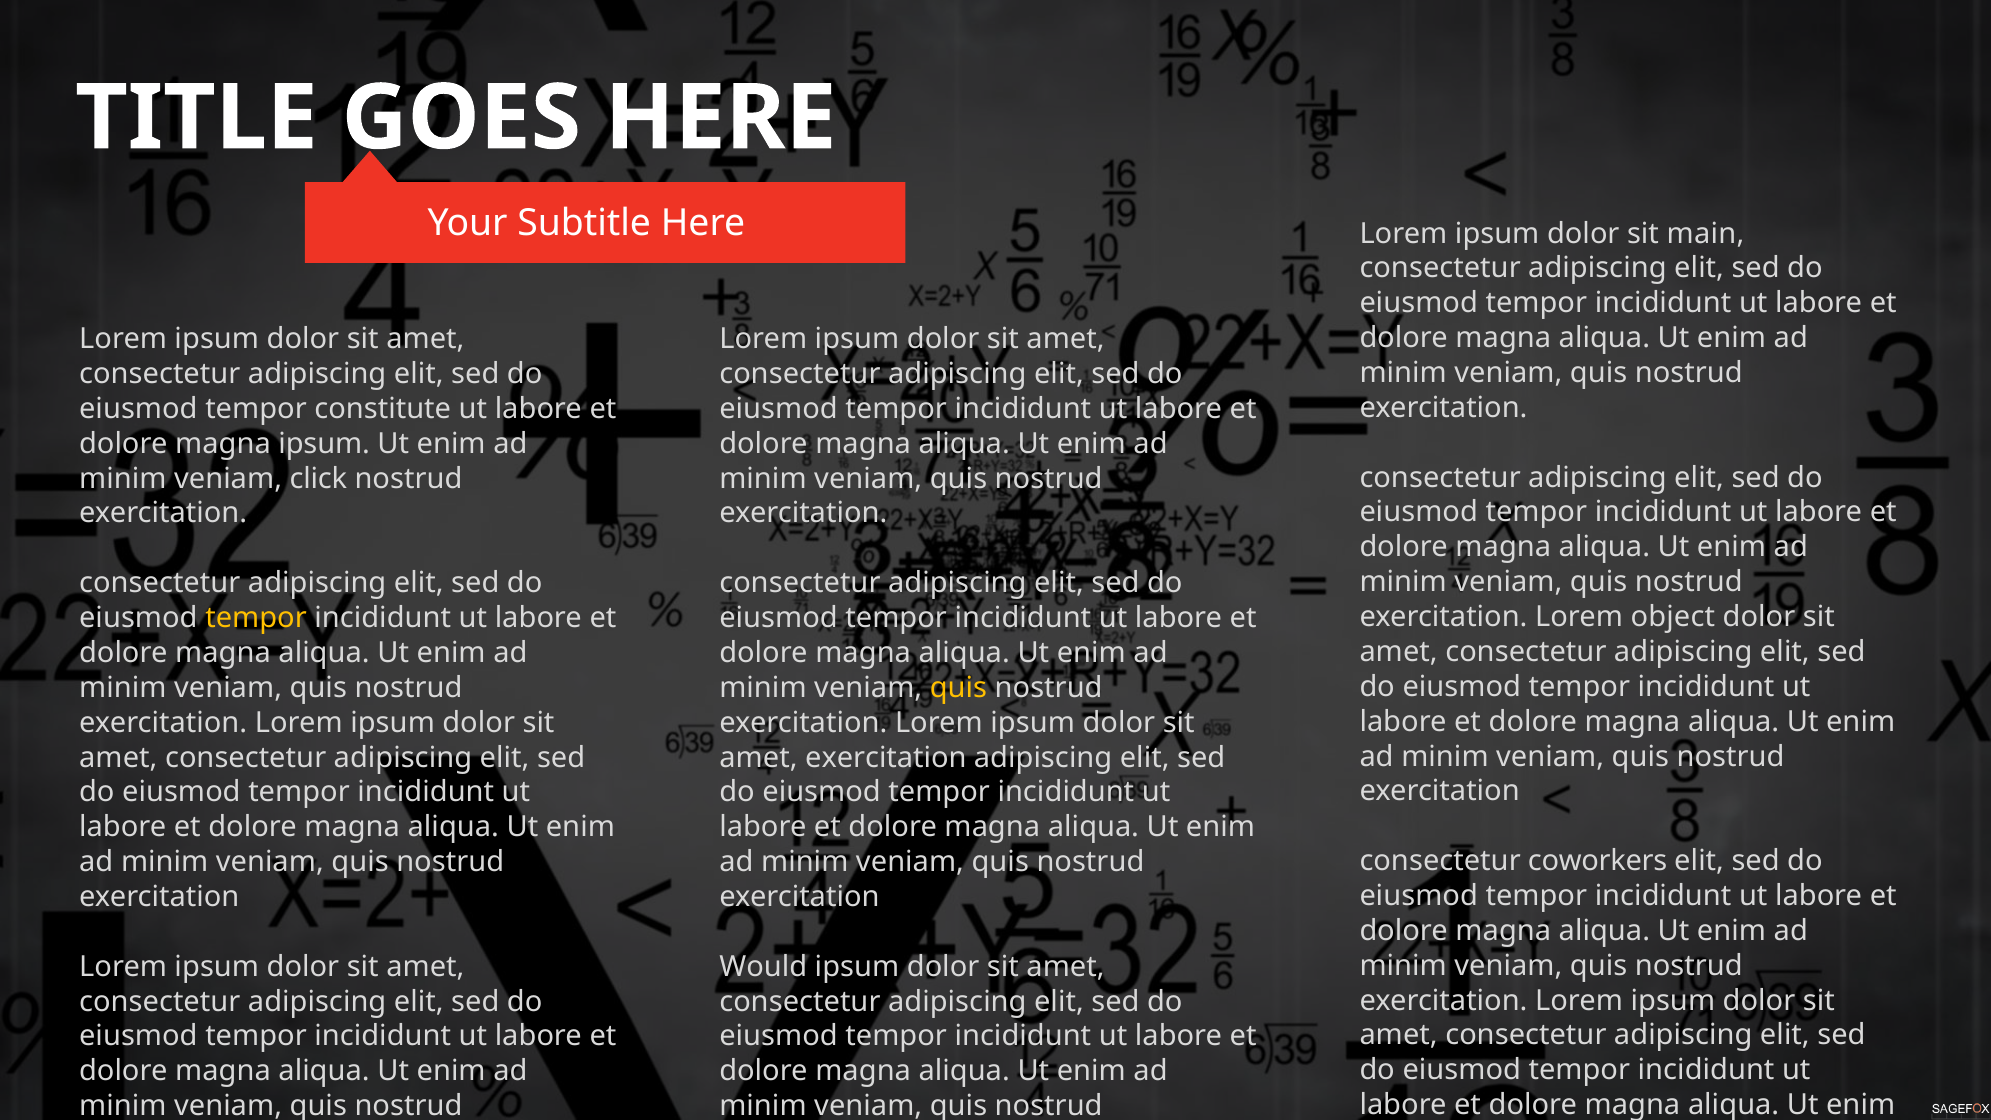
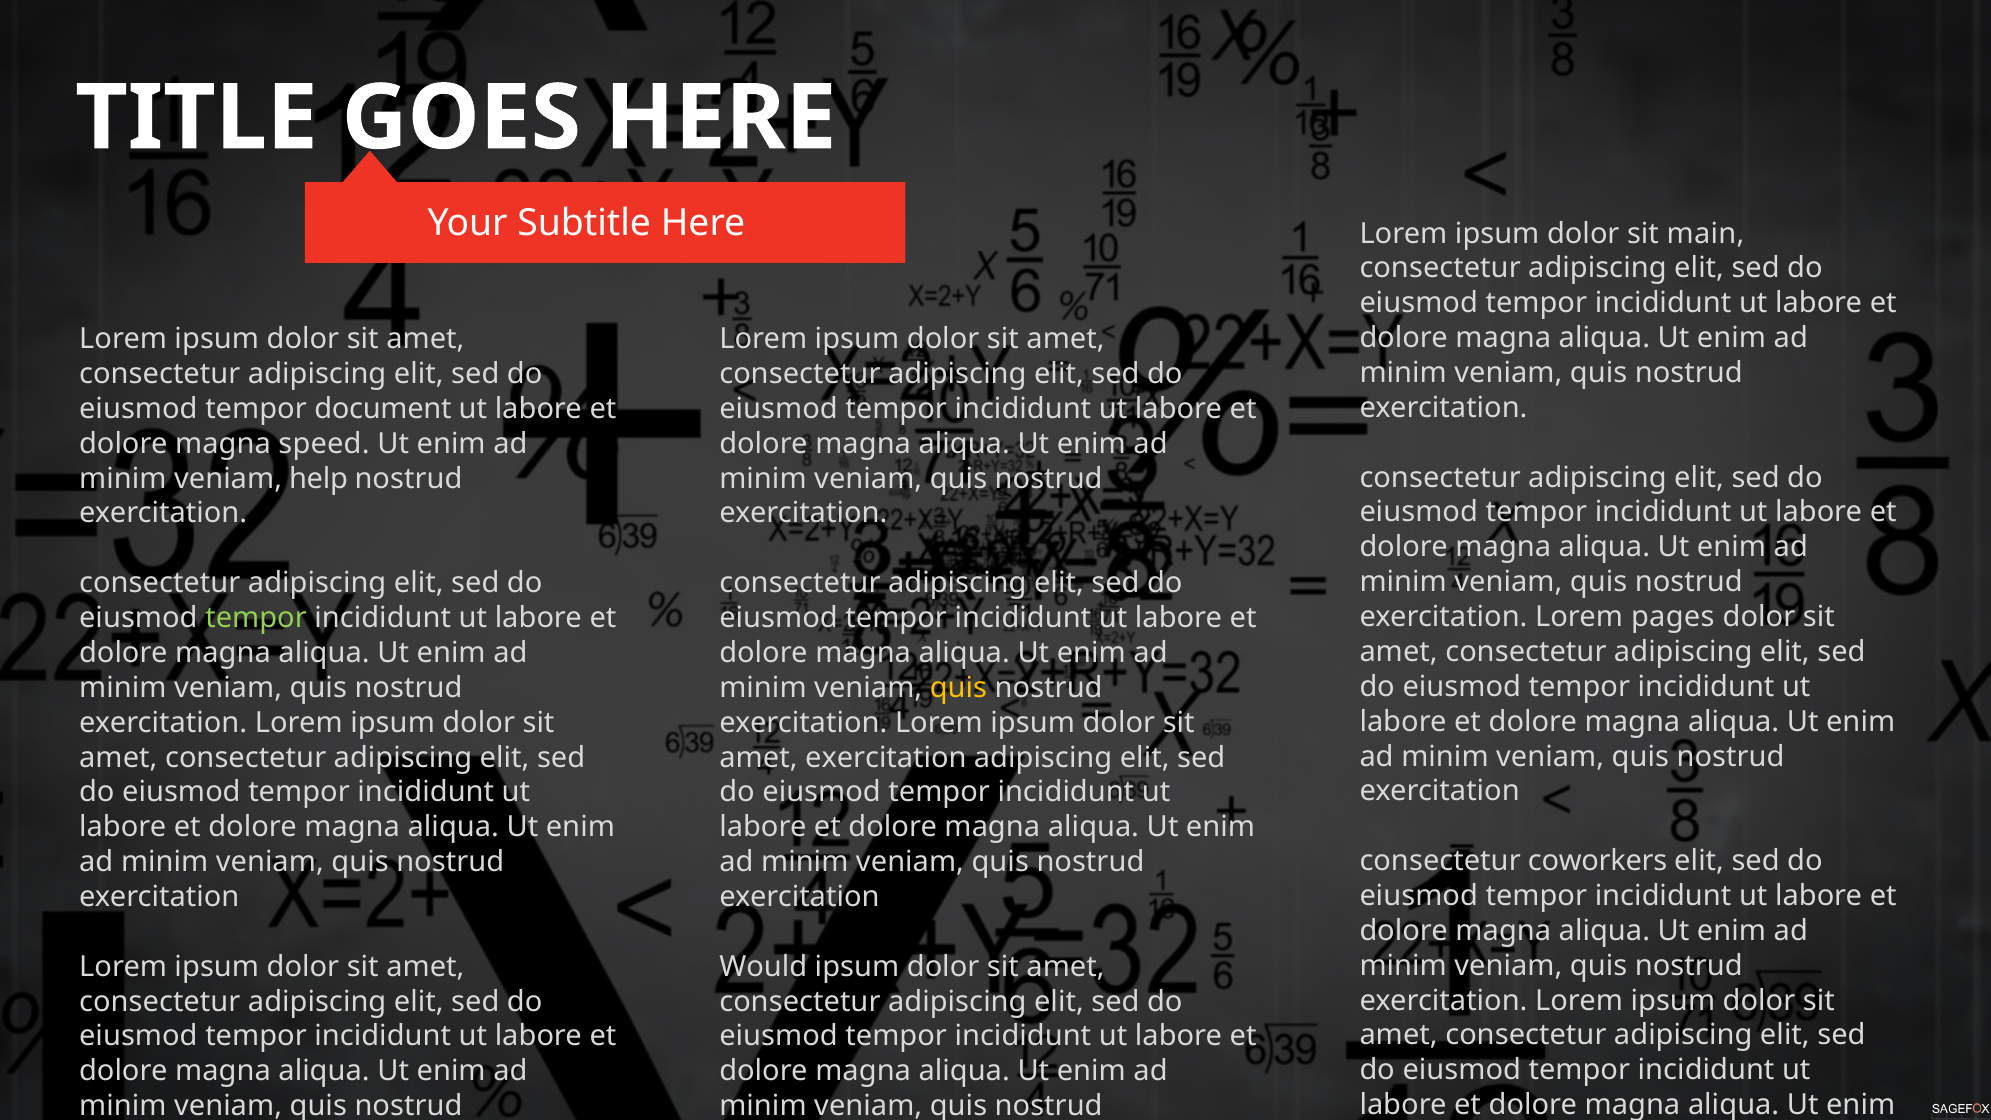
constitute: constitute -> document
magna ipsum: ipsum -> speed
click: click -> help
object: object -> pages
tempor at (256, 618) colour: yellow -> light green
